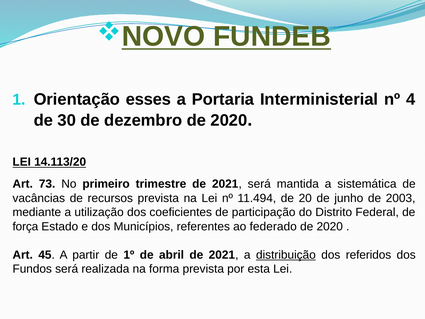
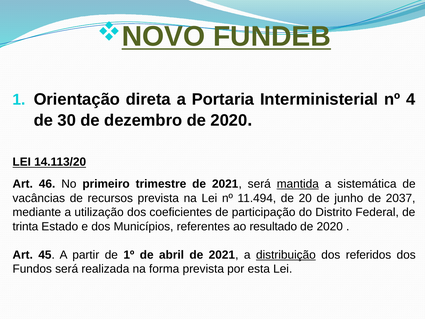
esses: esses -> direta
73: 73 -> 46
mantida underline: none -> present
2003: 2003 -> 2037
força: força -> trinta
federado: federado -> resultado
